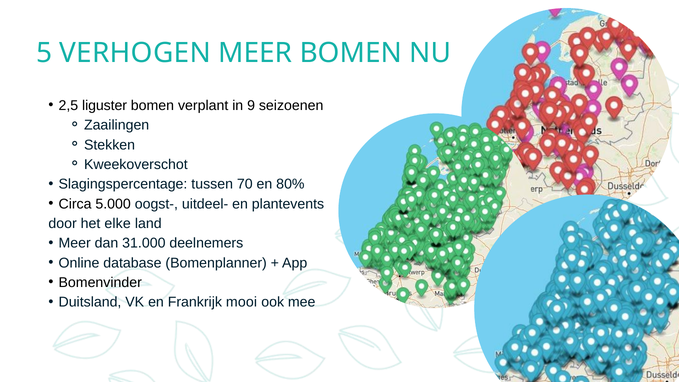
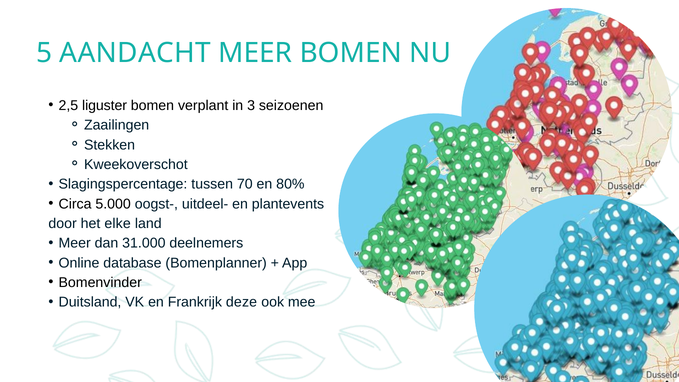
VERHOGEN: VERHOGEN -> AANDACHT
9: 9 -> 3
mooi: mooi -> deze
